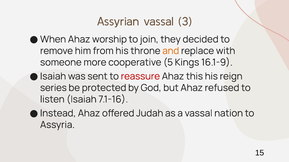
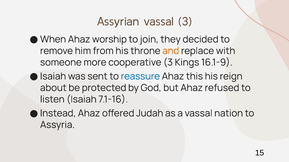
cooperative 5: 5 -> 3
reassure colour: red -> blue
series: series -> about
